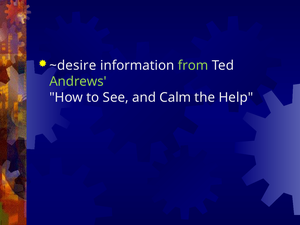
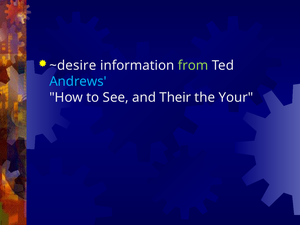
Andrews colour: light green -> light blue
Calm: Calm -> Their
Help: Help -> Your
